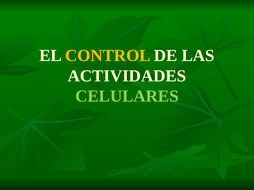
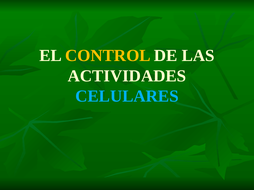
CELULARES colour: light green -> light blue
